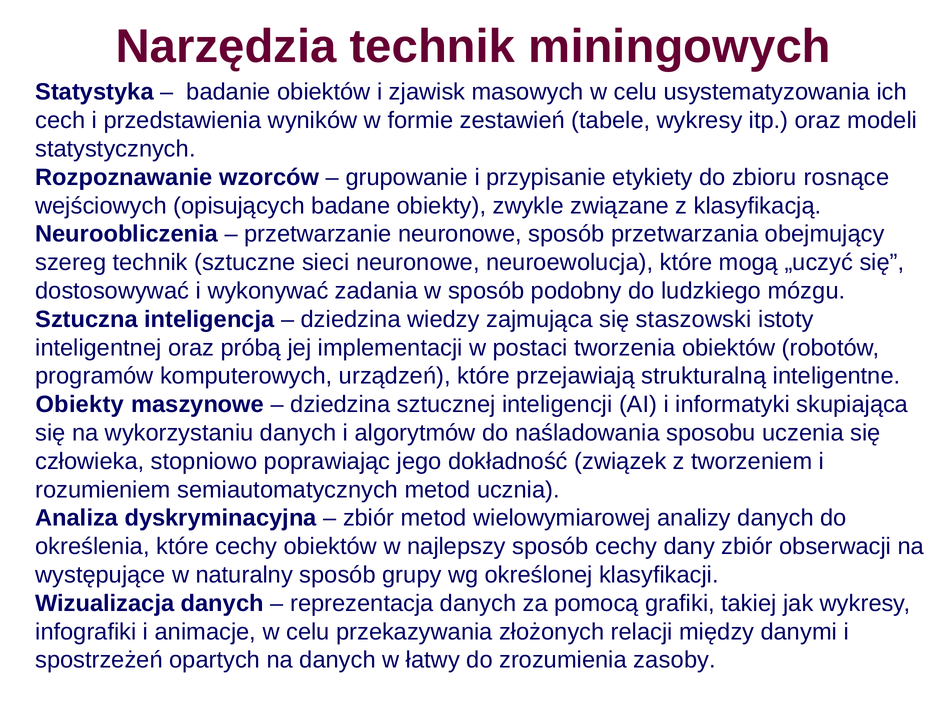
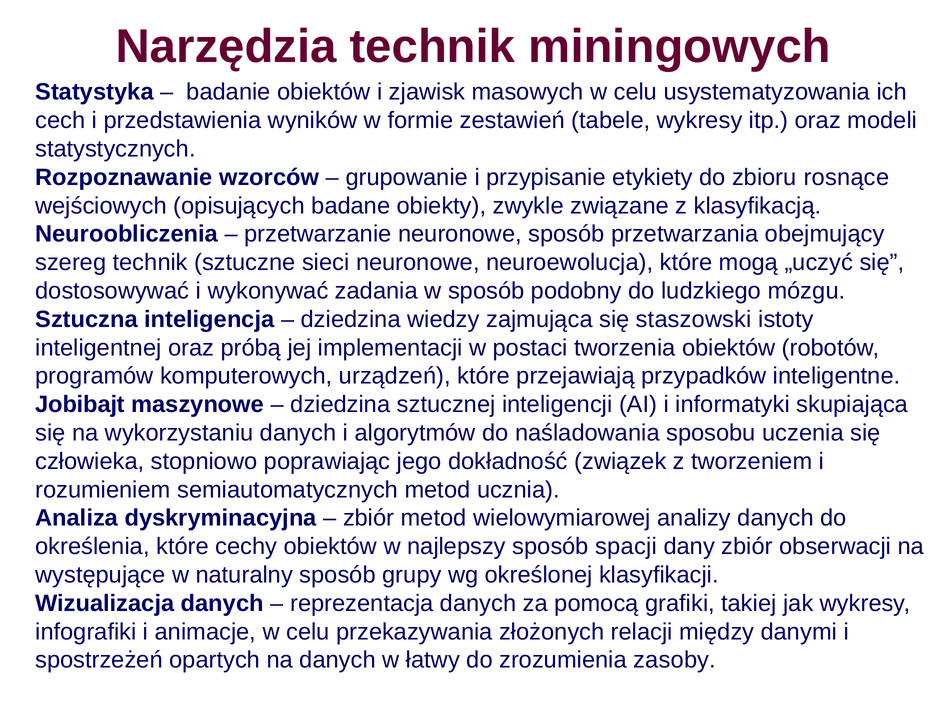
strukturalną: strukturalną -> przypadków
Obiekty at (80, 405): Obiekty -> Jobibajt
sposób cechy: cechy -> spacji
